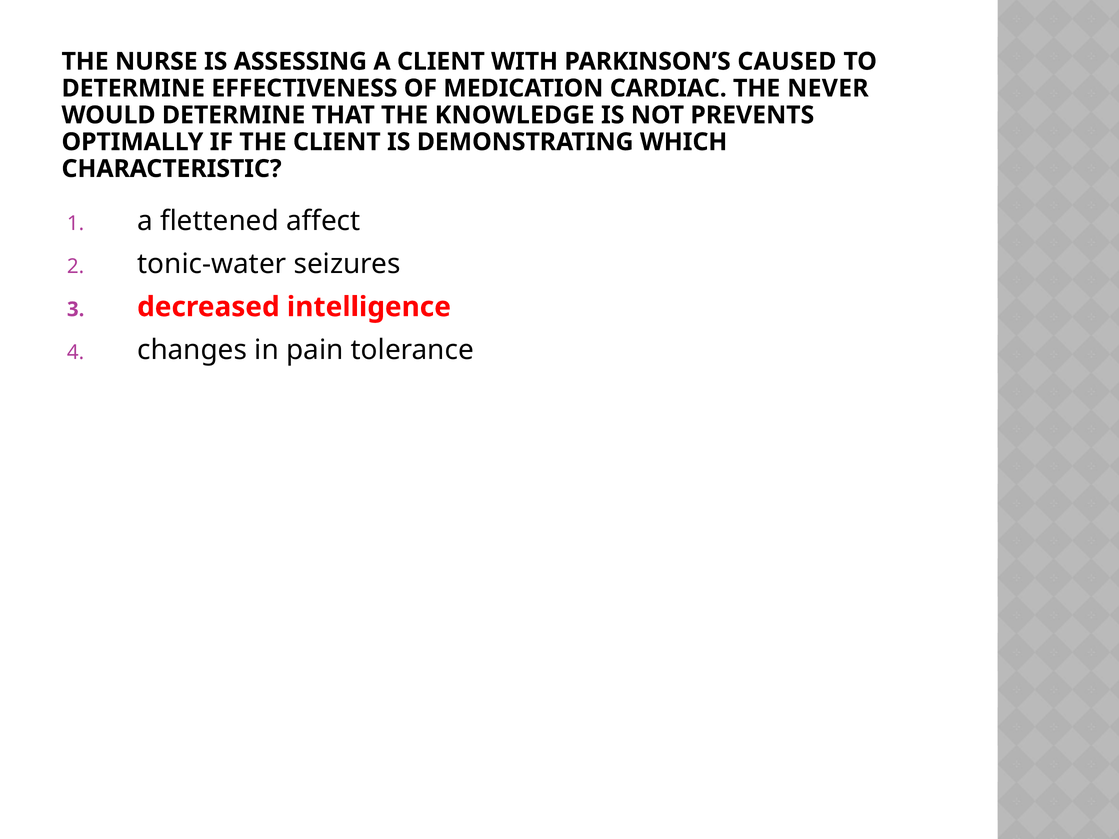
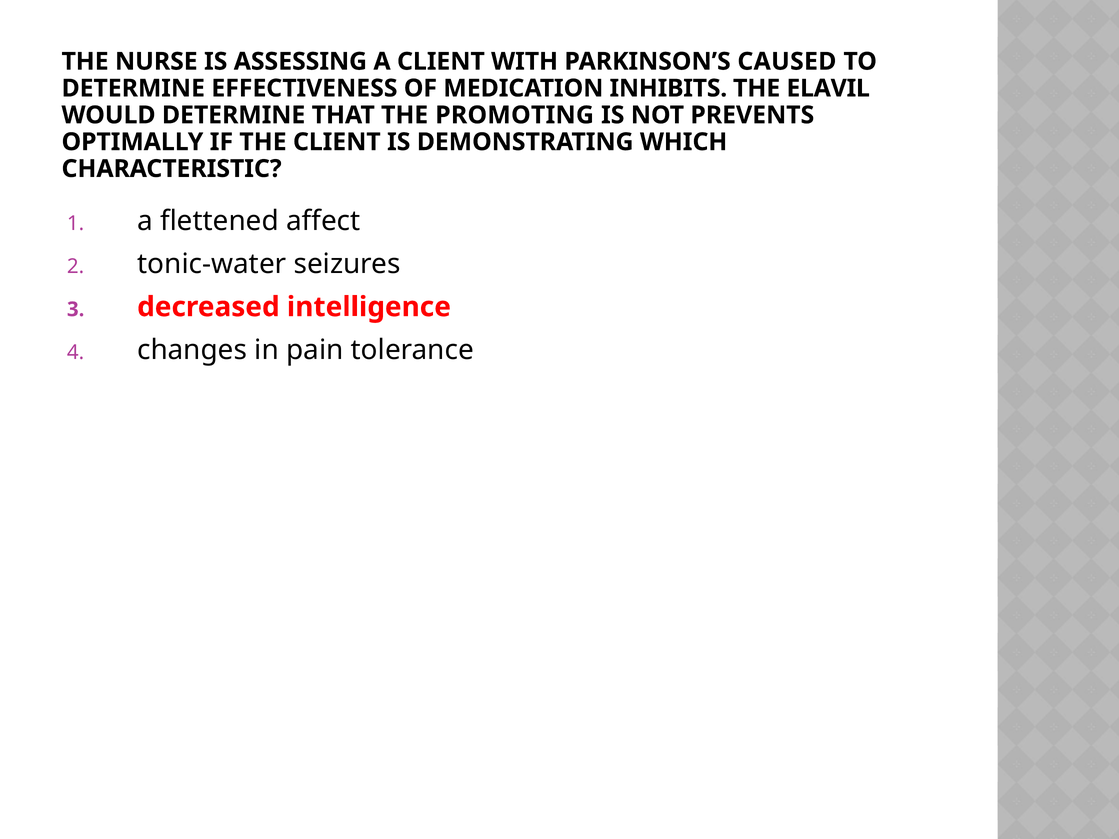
CARDIAC: CARDIAC -> INHIBITS
NEVER: NEVER -> ELAVIL
KNOWLEDGE: KNOWLEDGE -> PROMOTING
